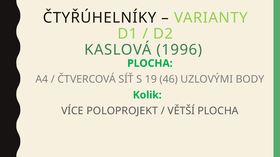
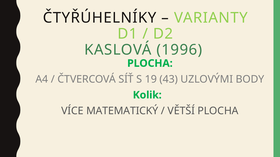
46: 46 -> 43
POLOPROJEKT: POLOPROJEKT -> MATEMATICKÝ
